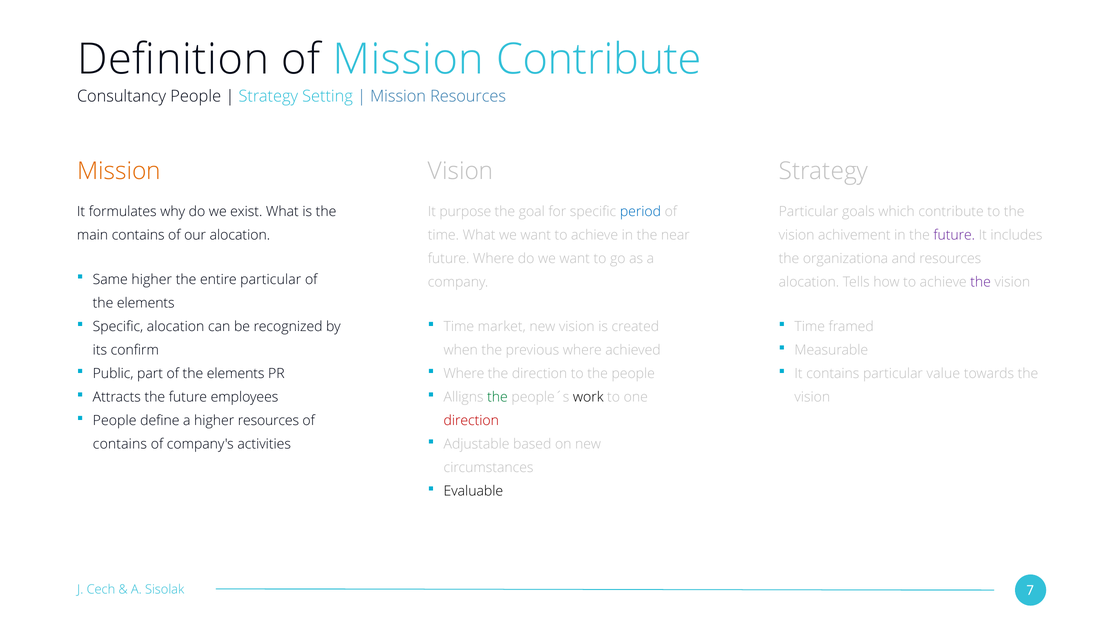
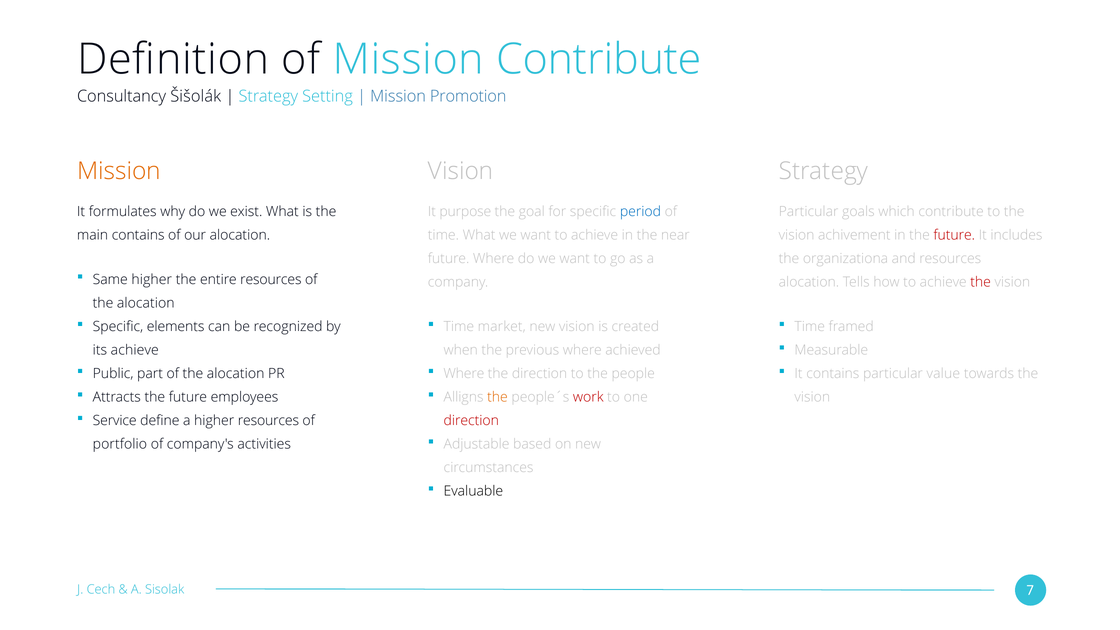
Consultancy People: People -> Šišolák
Mission Resources: Resources -> Promotion
future at (954, 235) colour: purple -> red
entire particular: particular -> resources
the at (981, 282) colour: purple -> red
elements at (146, 303): elements -> alocation
Specific alocation: alocation -> elements
its confirm: confirm -> achieve
part of the elements: elements -> alocation
the at (497, 397) colour: green -> orange
work colour: black -> red
People at (115, 421): People -> Service
contains at (120, 444): contains -> portfolio
